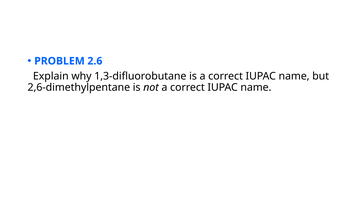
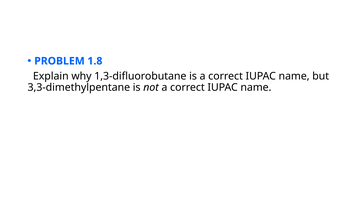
2.6: 2.6 -> 1.8
2,6-dimethylpentane: 2,6-dimethylpentane -> 3,3-dimethylpentane
